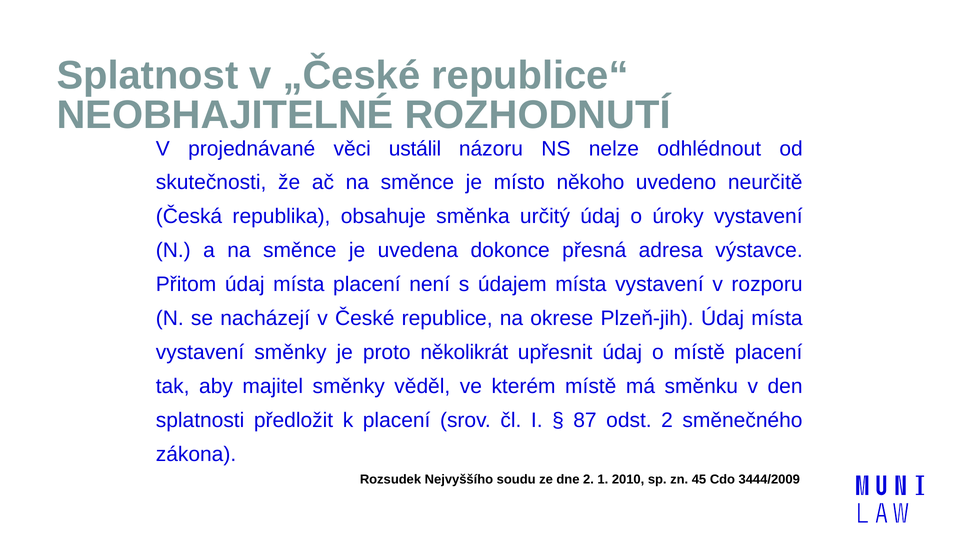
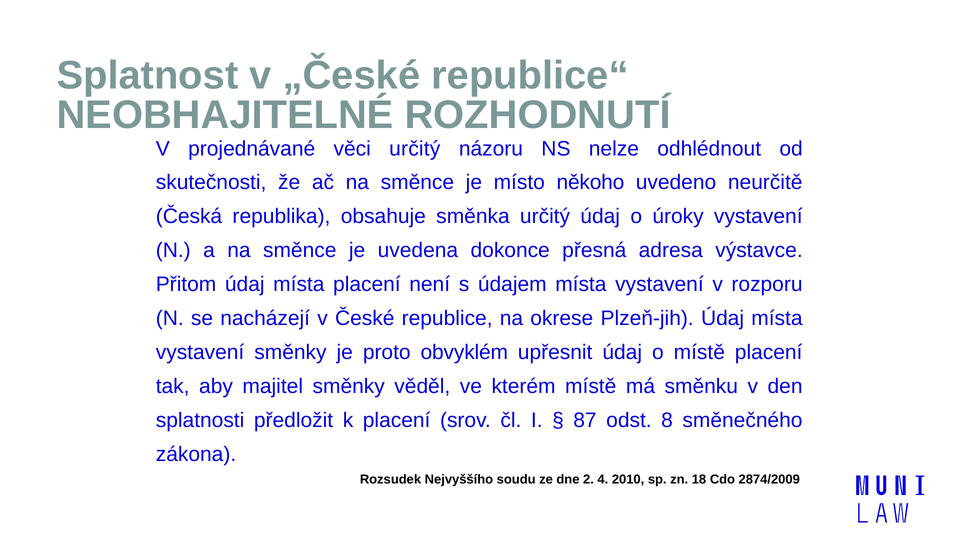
věci ustálil: ustálil -> určitý
několikrát: několikrát -> obvyklém
odst 2: 2 -> 8
1: 1 -> 4
45: 45 -> 18
3444/2009: 3444/2009 -> 2874/2009
